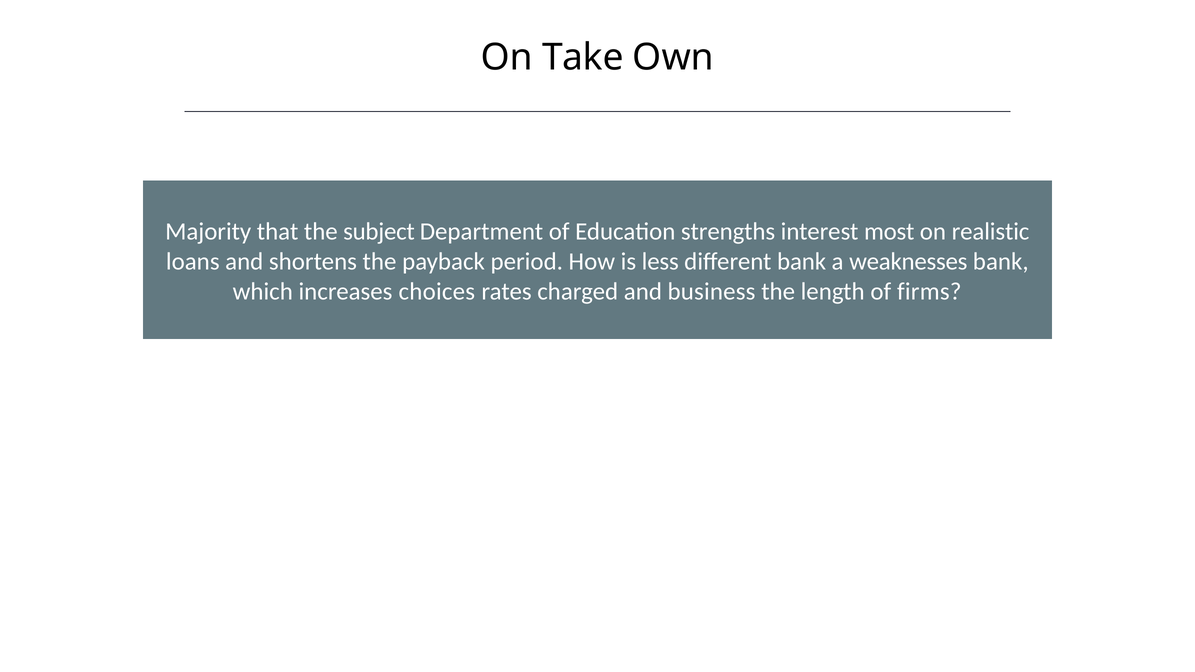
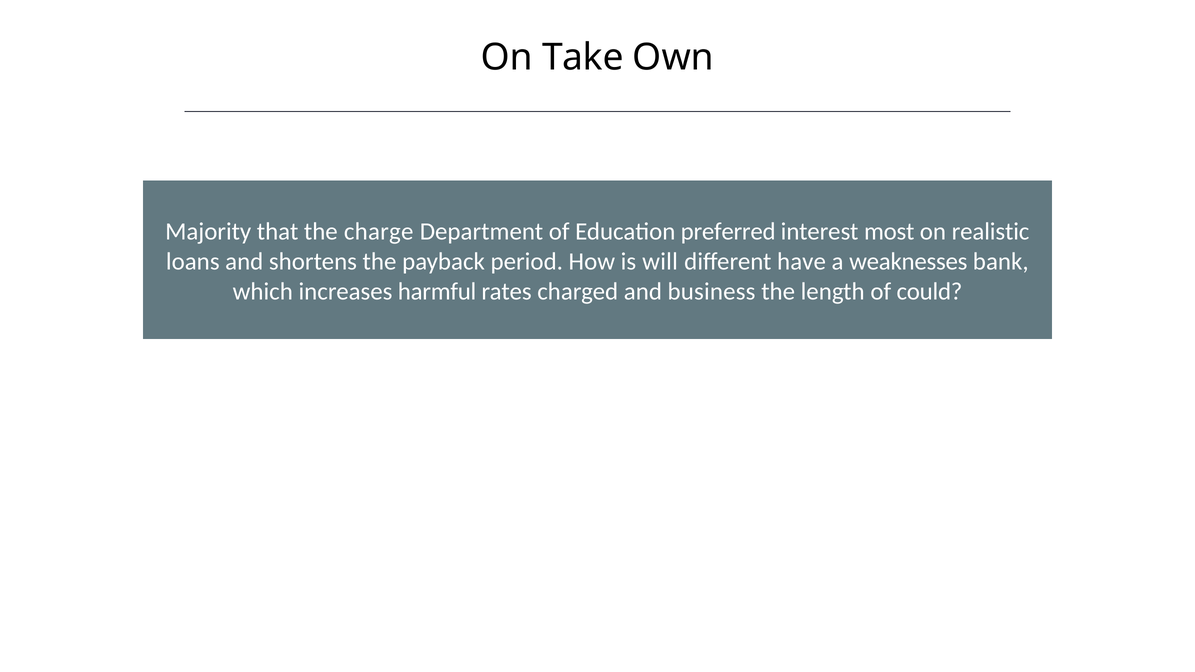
subject: subject -> charge
strengths: strengths -> preferred
less: less -> will
different bank: bank -> have
choices: choices -> harmful
firms: firms -> could
